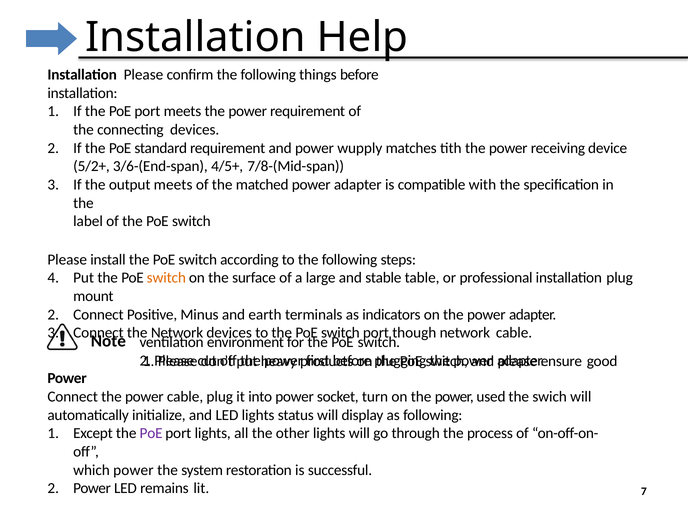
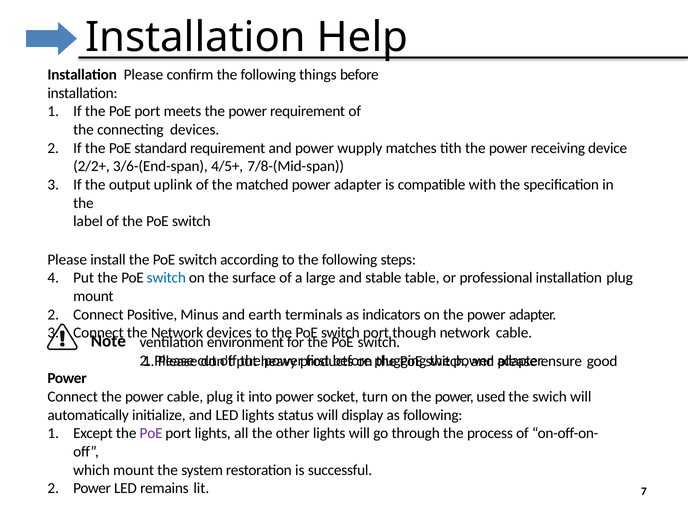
5/2+: 5/2+ -> 2/2+
output meets: meets -> uplink
switch at (166, 278) colour: orange -> blue
which power: power -> mount
